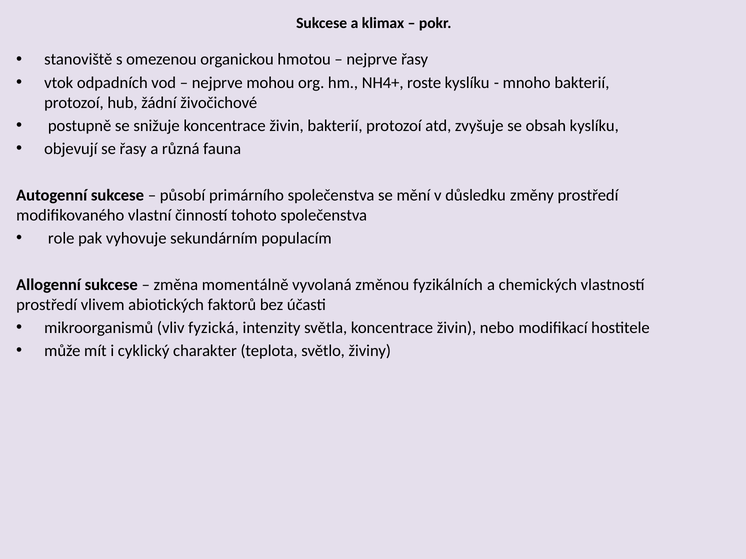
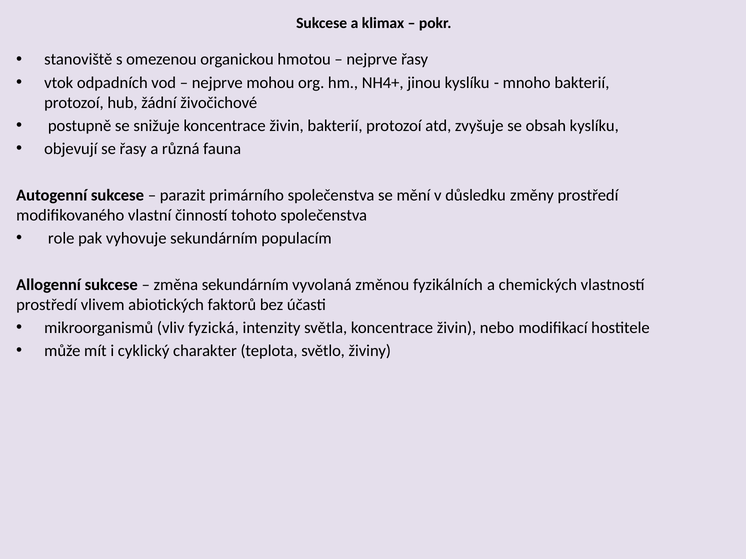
roste: roste -> jinou
působí: působí -> parazit
změna momentálně: momentálně -> sekundárním
